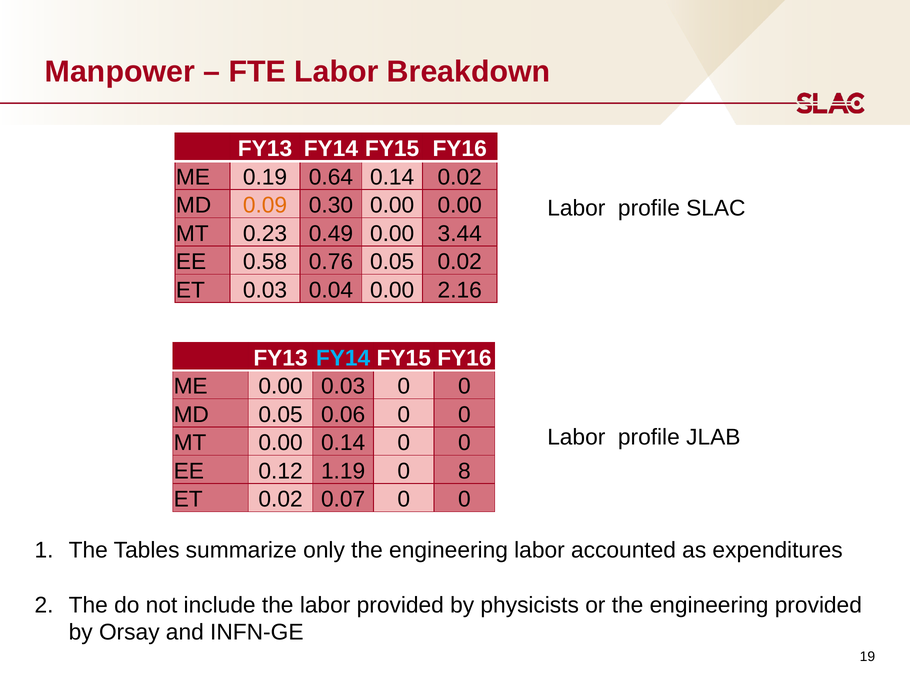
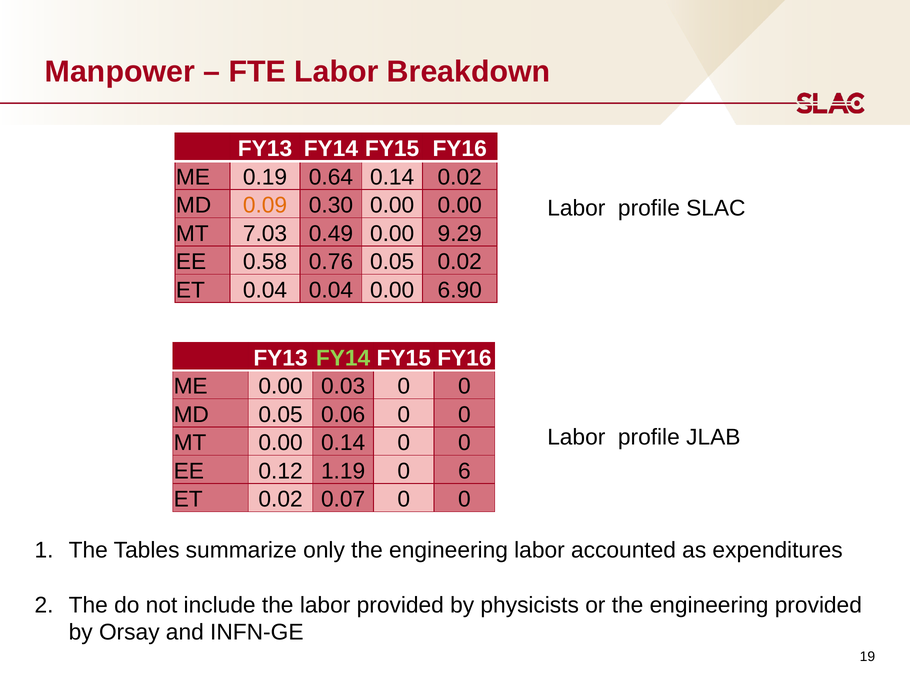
0.23: 0.23 -> 7.03
3.44: 3.44 -> 9.29
ET 0.03: 0.03 -> 0.04
2.16: 2.16 -> 6.90
FY14 at (343, 358) colour: light blue -> light green
8: 8 -> 6
